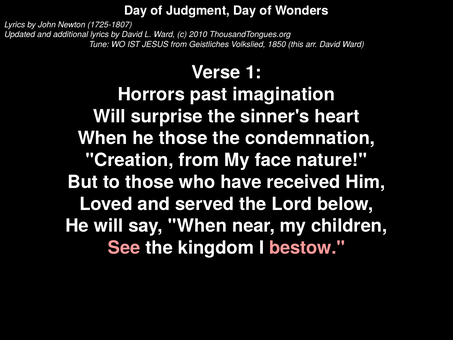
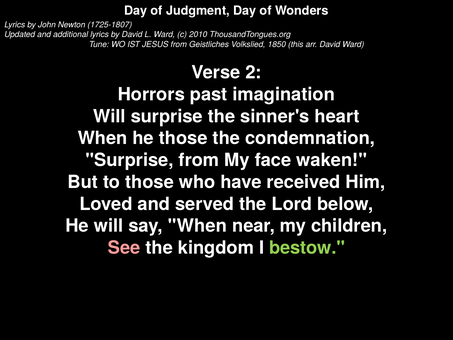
1: 1 -> 2
Creation at (130, 160): Creation -> Surprise
nature: nature -> waken
bestow colour: pink -> light green
